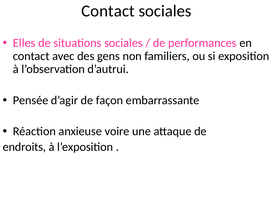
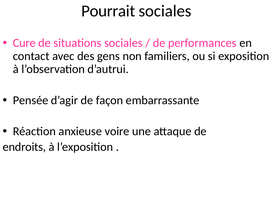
Contact at (108, 11): Contact -> Pourrait
Elles: Elles -> Cure
